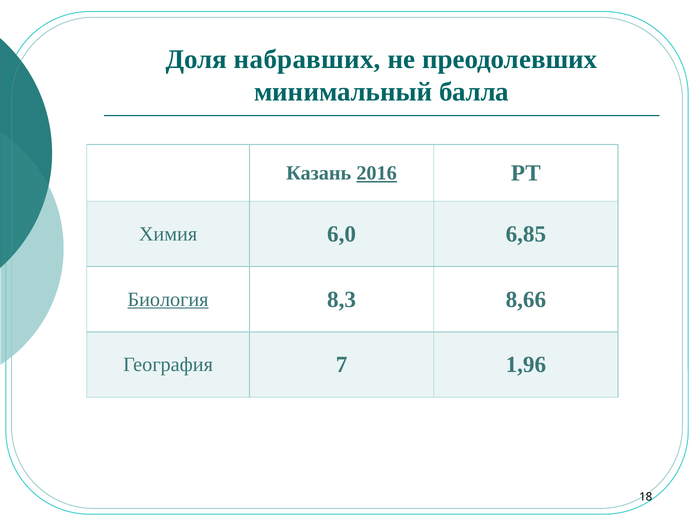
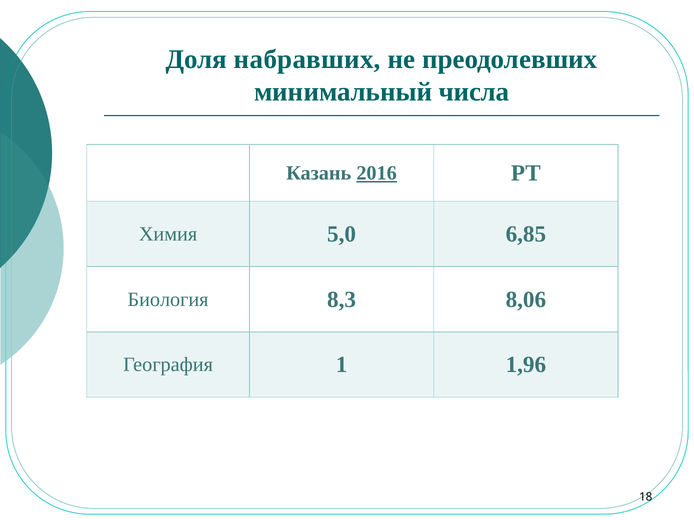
балла: балла -> числа
6,0: 6,0 -> 5,0
Биология underline: present -> none
8,66: 8,66 -> 8,06
7: 7 -> 1
